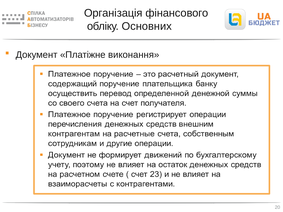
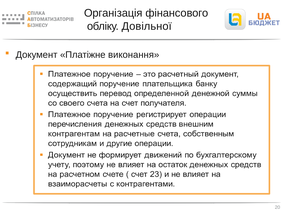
Основних: Основних -> Довільної
